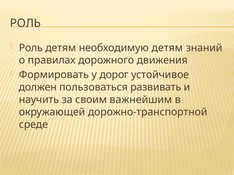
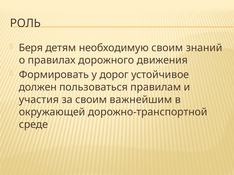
Роль at (31, 48): Роль -> Беря
необходимую детям: детям -> своим
развивать: развивать -> правилам
научить: научить -> участия
